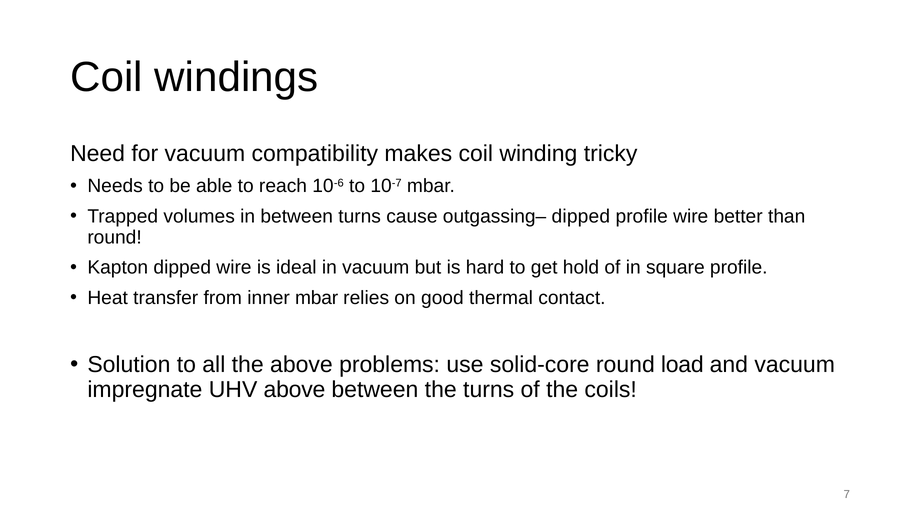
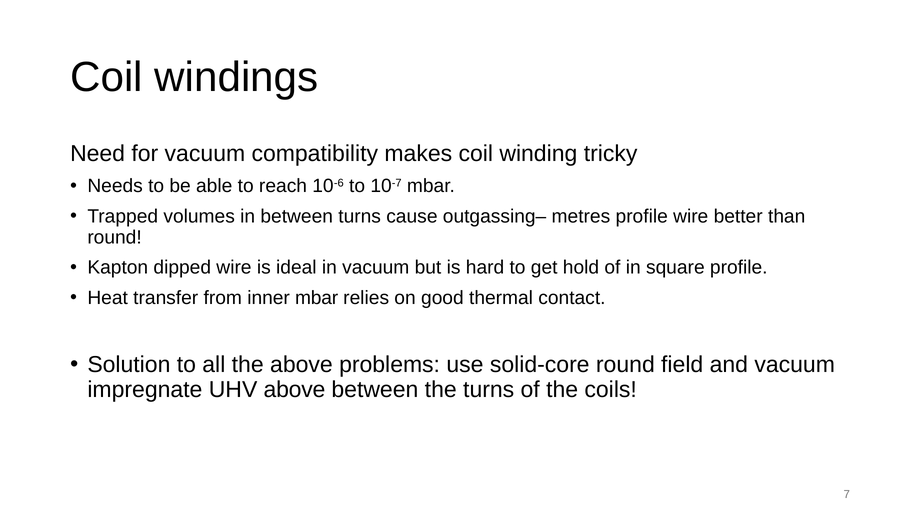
outgassing– dipped: dipped -> metres
load: load -> field
